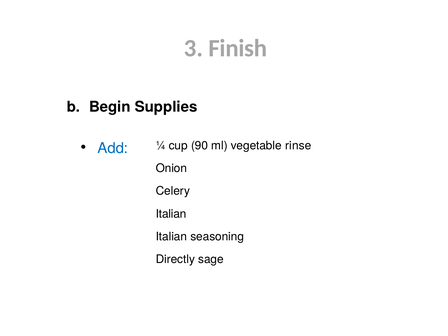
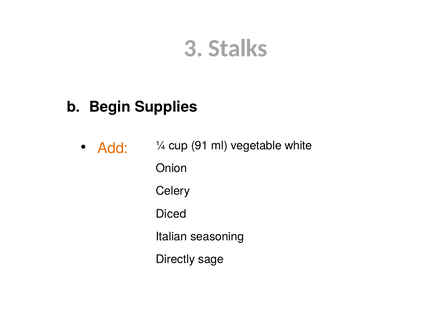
Finish: Finish -> Stalks
Add colour: blue -> orange
90: 90 -> 91
rinse: rinse -> white
Italian at (171, 214): Italian -> Diced
